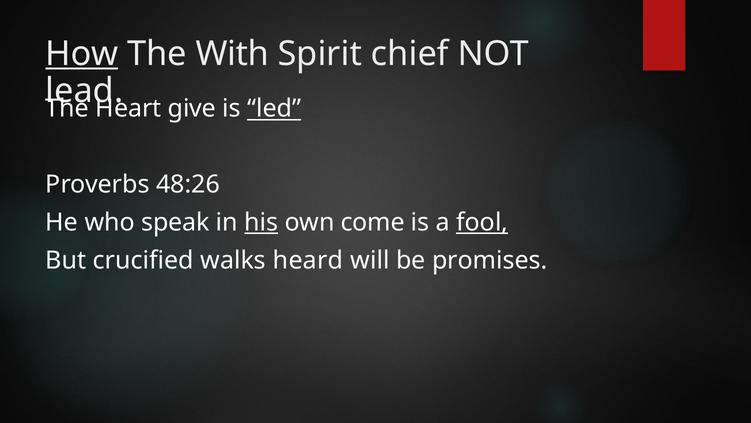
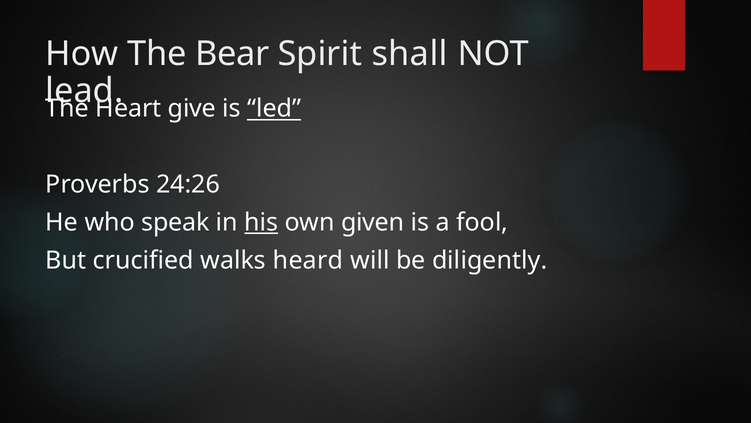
How underline: present -> none
With: With -> Bear
chief: chief -> shall
48:26: 48:26 -> 24:26
come: come -> given
fool underline: present -> none
promises: promises -> diligently
